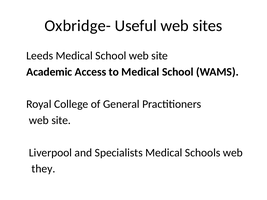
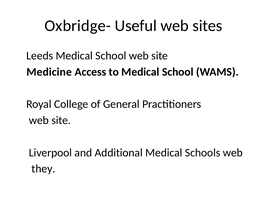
Academic: Academic -> Medicine
Specialists: Specialists -> Additional
